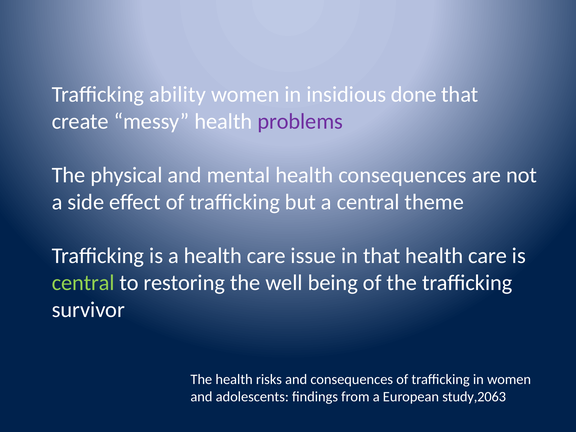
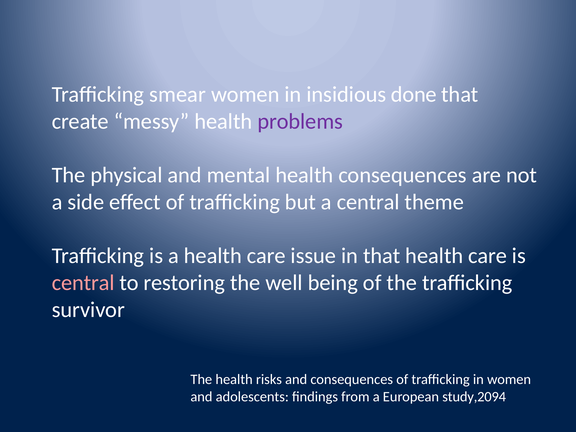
ability: ability -> smear
central at (83, 283) colour: light green -> pink
study,2063: study,2063 -> study,2094
